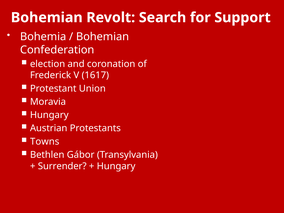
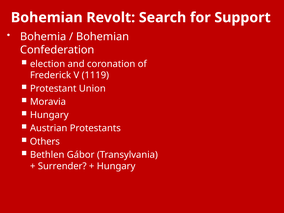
1617: 1617 -> 1119
Towns: Towns -> Others
